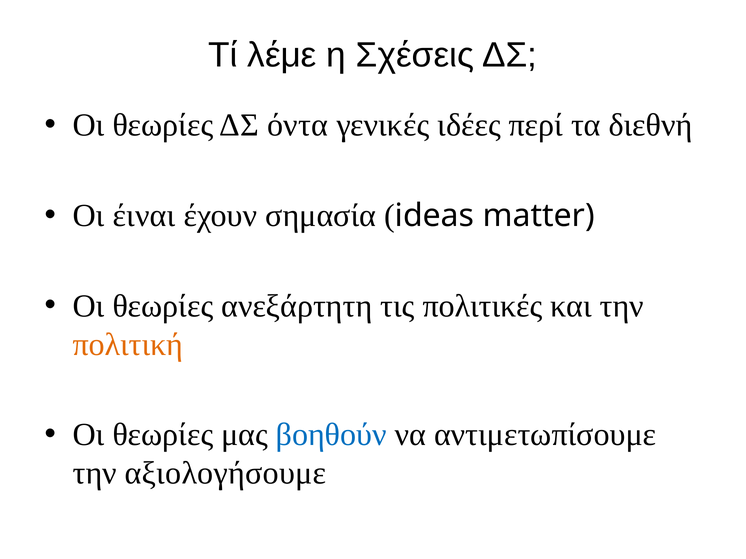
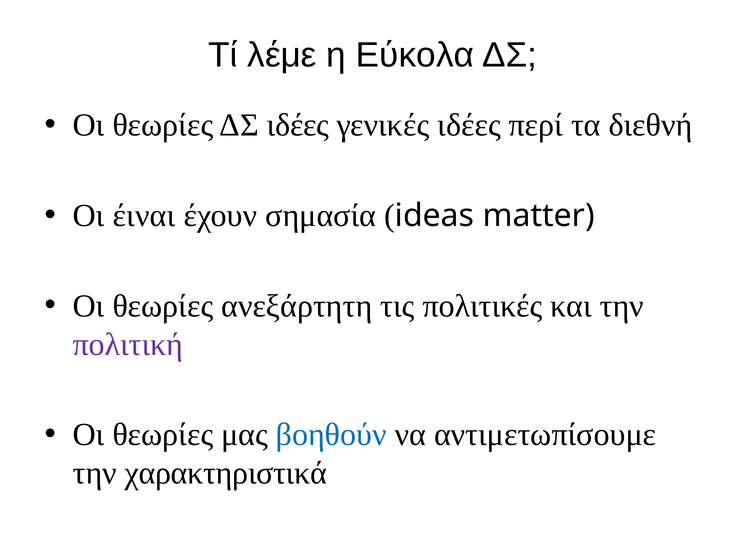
Σχέσεις: Σχέσεις -> Εύκολα
ΔΣ όντα: όντα -> ιδέες
πολιτική colour: orange -> purple
αξιολογήσουμε: αξιολογήσουμε -> χαρακτηριστικά
